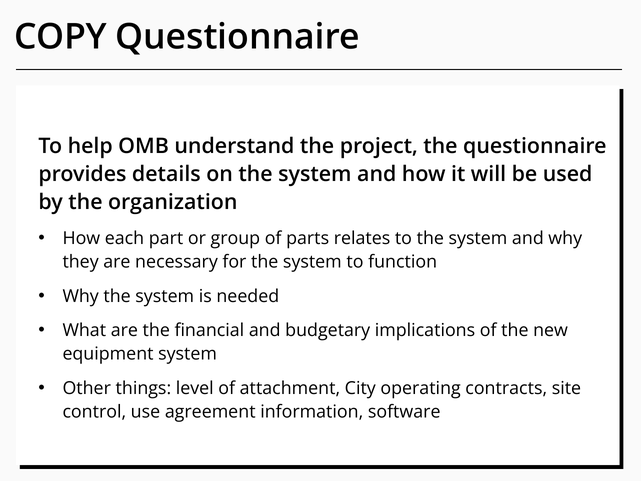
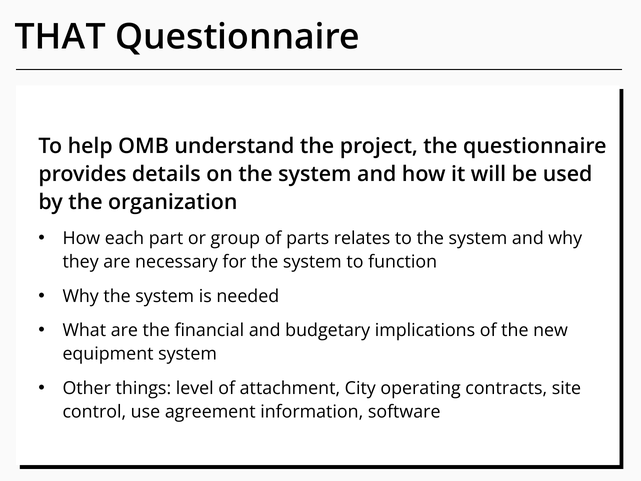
COPY: COPY -> THAT
